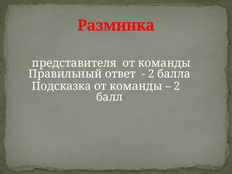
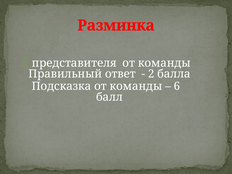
2 at (177, 86): 2 -> 6
